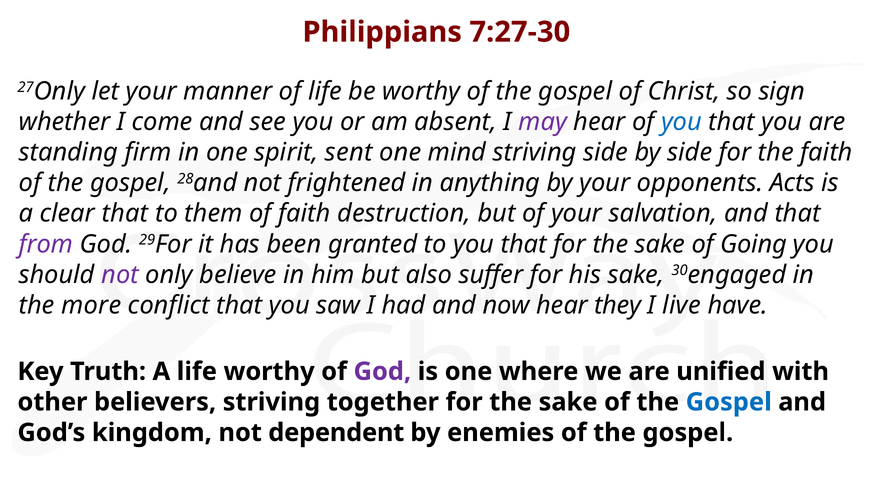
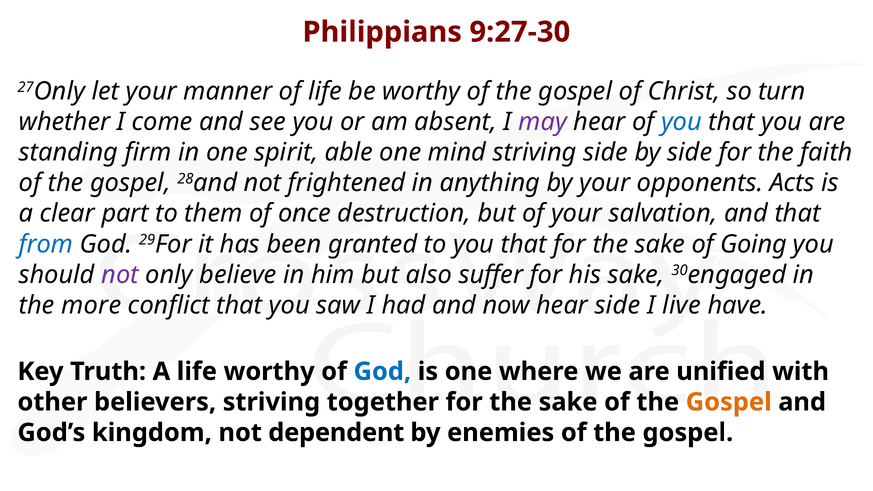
7:27-30: 7:27-30 -> 9:27-30
sign: sign -> turn
sent: sent -> able
clear that: that -> part
of faith: faith -> once
from colour: purple -> blue
hear they: they -> side
God at (382, 372) colour: purple -> blue
Gospel at (729, 402) colour: blue -> orange
